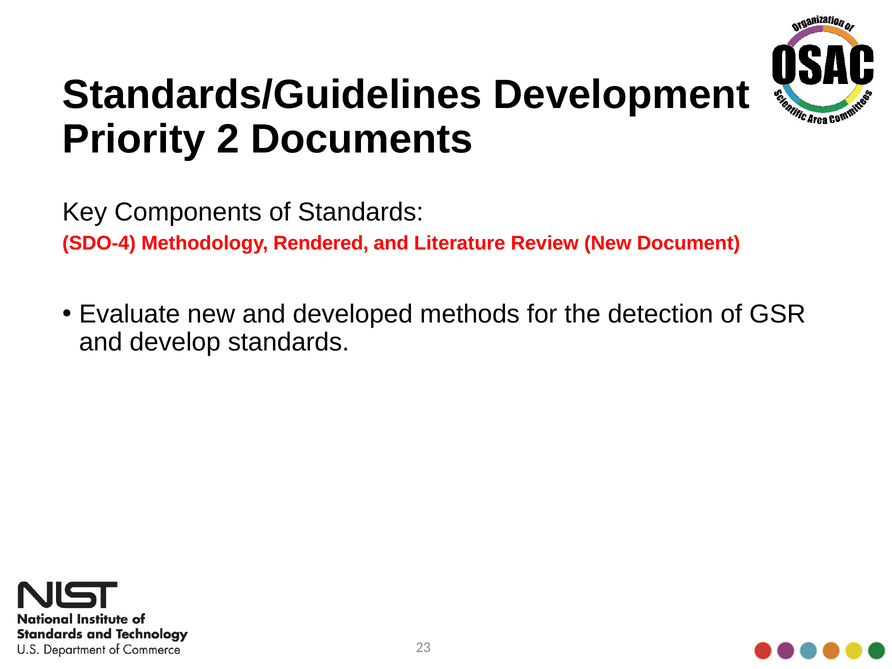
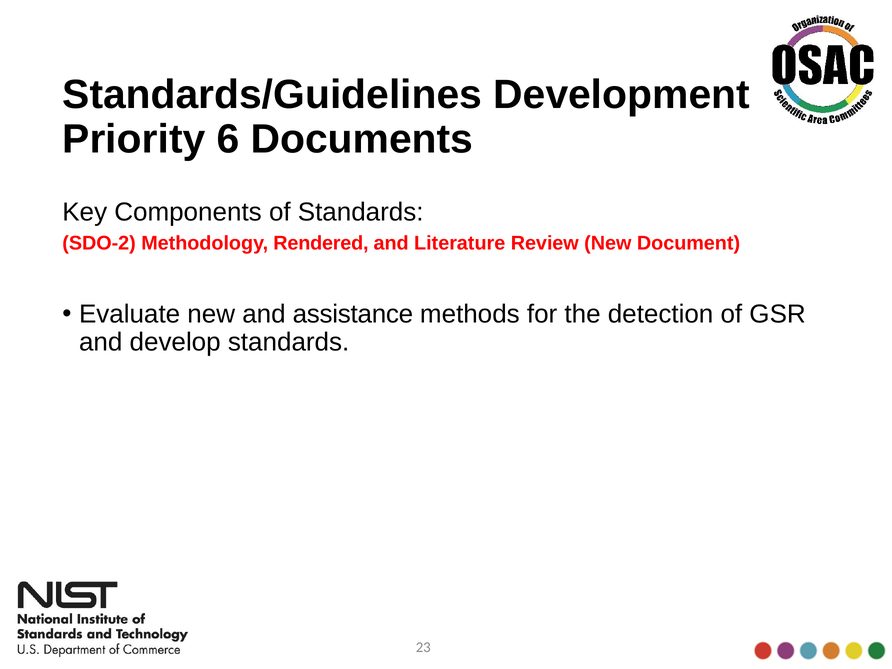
2: 2 -> 6
SDO-4: SDO-4 -> SDO-2
developed: developed -> assistance
